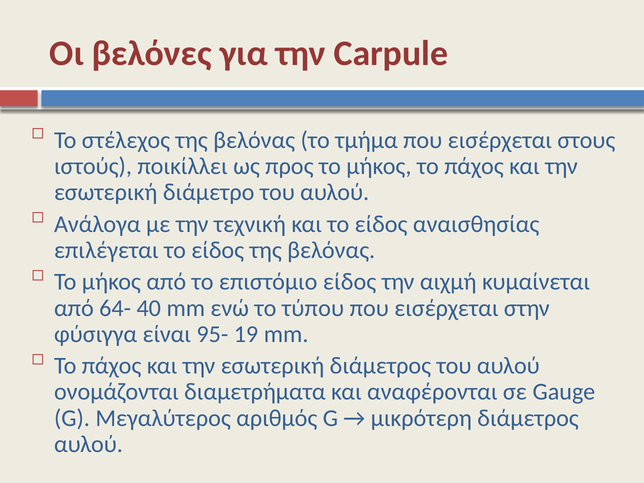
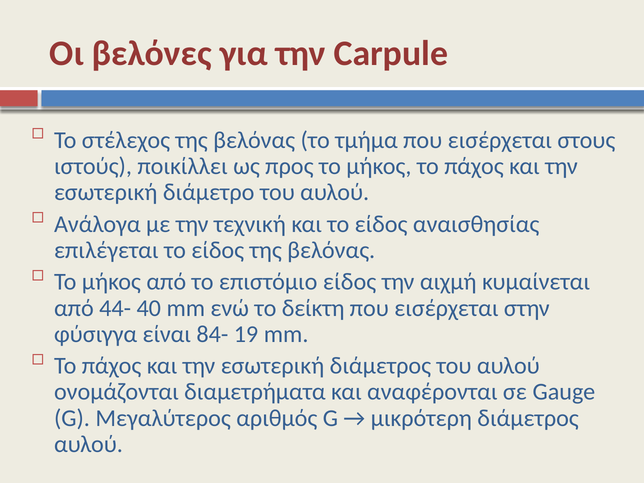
64-: 64- -> 44-
τύπου: τύπου -> δείκτη
95-: 95- -> 84-
